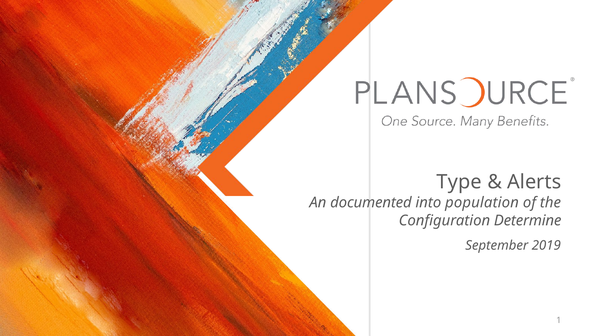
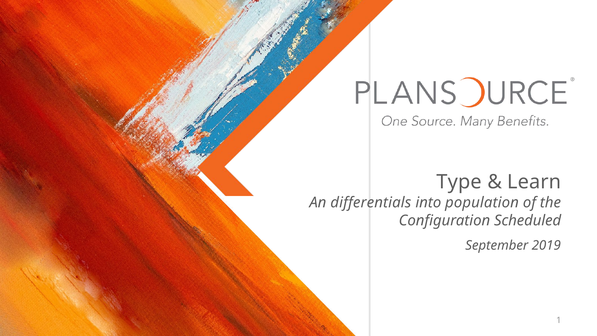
Alerts: Alerts -> Learn
documented: documented -> differentials
Determine: Determine -> Scheduled
